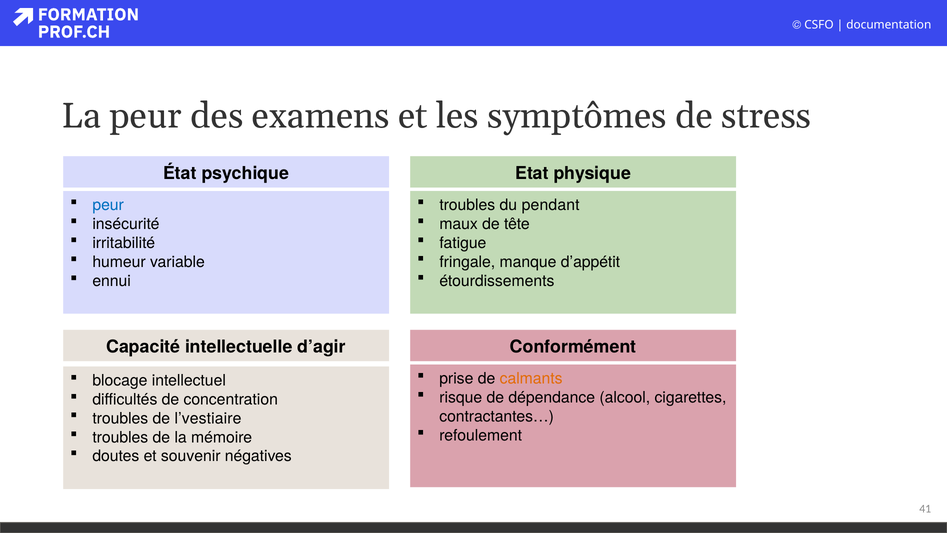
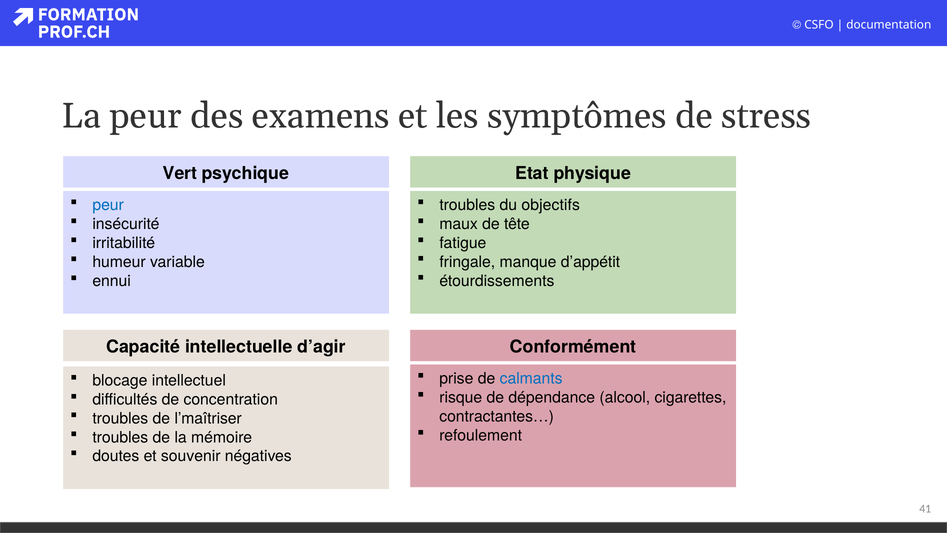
État: État -> Vert
pendant: pendant -> objectifs
calmants colour: orange -> blue
l’vestiaire: l’vestiaire -> l’maîtriser
